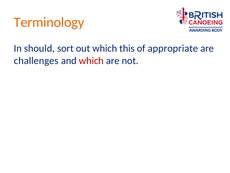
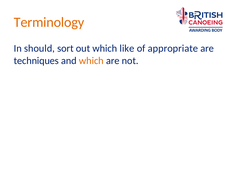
this: this -> like
challenges: challenges -> techniques
which at (91, 61) colour: red -> orange
